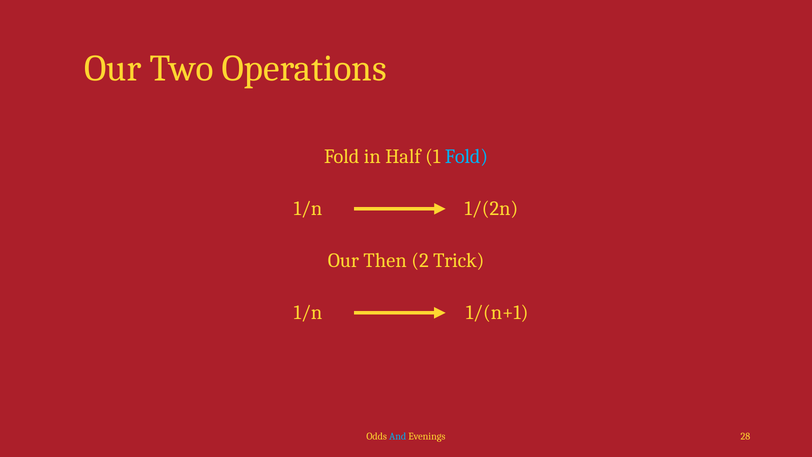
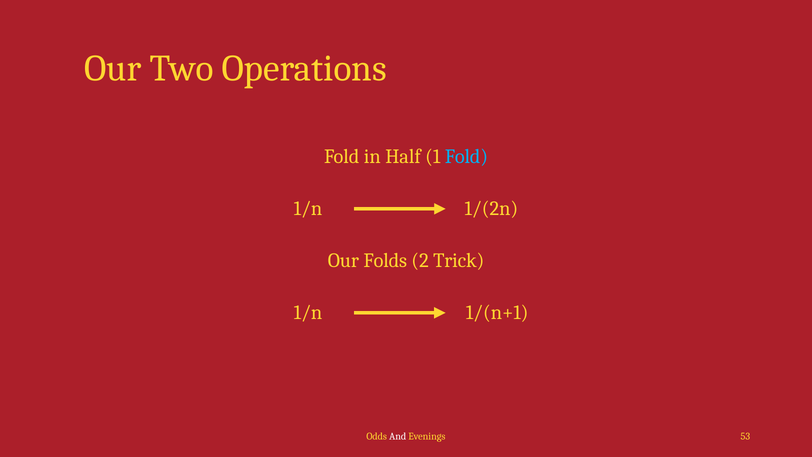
Then: Then -> Folds
And colour: light blue -> white
28: 28 -> 53
